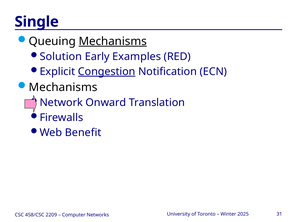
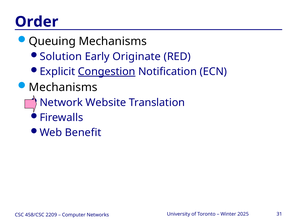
Single: Single -> Order
Mechanisms at (113, 41) underline: present -> none
Examples: Examples -> Originate
Onward: Onward -> Website
